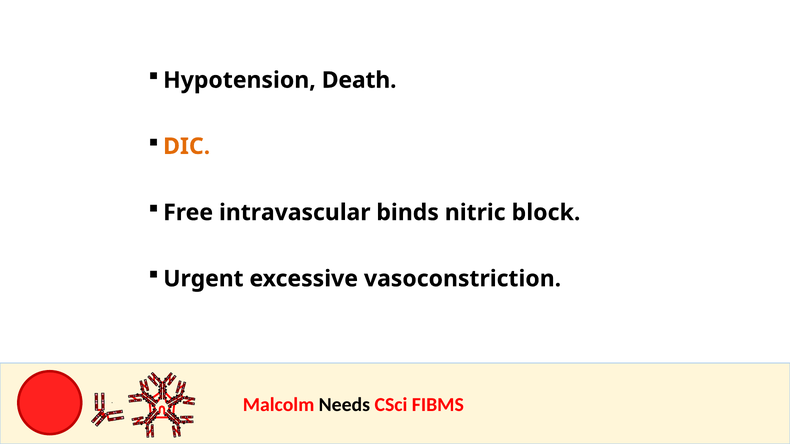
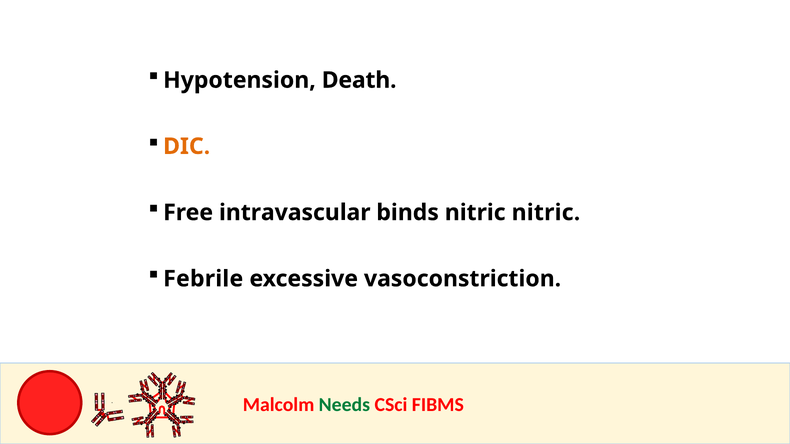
nitric block: block -> nitric
Urgent: Urgent -> Febrile
Needs colour: black -> green
